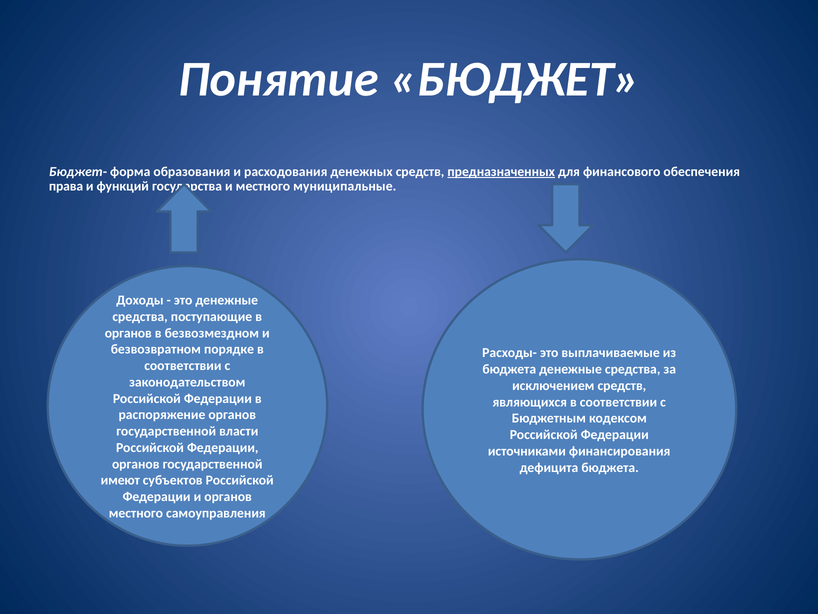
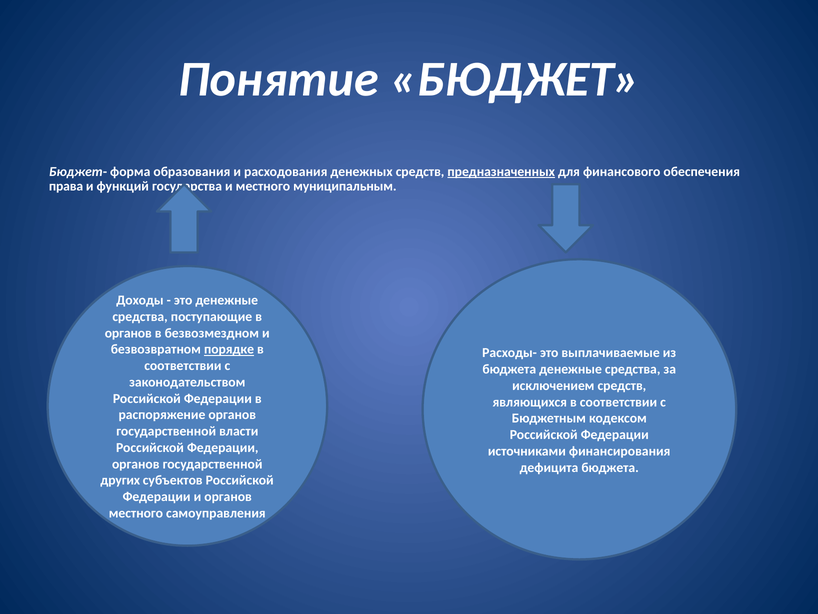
муниципальные: муниципальные -> муниципальным
порядке underline: none -> present
имеют: имеют -> других
